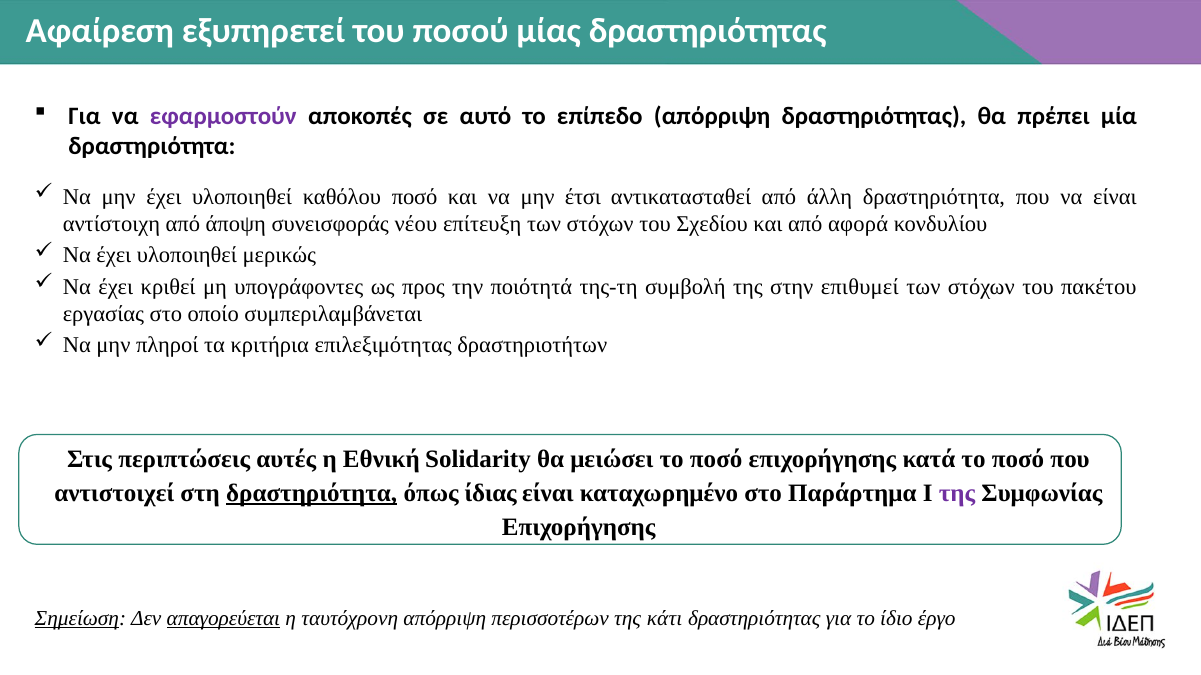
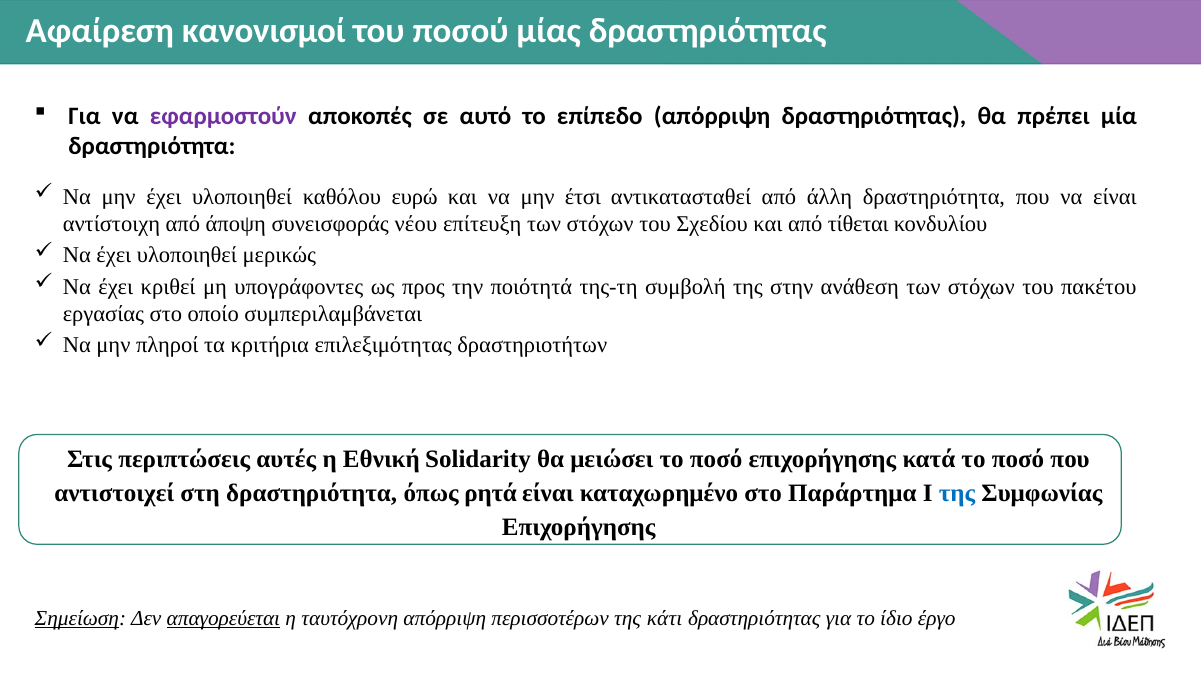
εξυπηρετεί: εξυπηρετεί -> κανονισμοί
καθόλου ποσό: ποσό -> ευρώ
αφορά: αφορά -> τίθεται
επιθυμεί: επιθυμεί -> ανάθεση
δραστηριότητα at (312, 494) underline: present -> none
ίδιας: ίδιας -> ρητά
της at (957, 494) colour: purple -> blue
